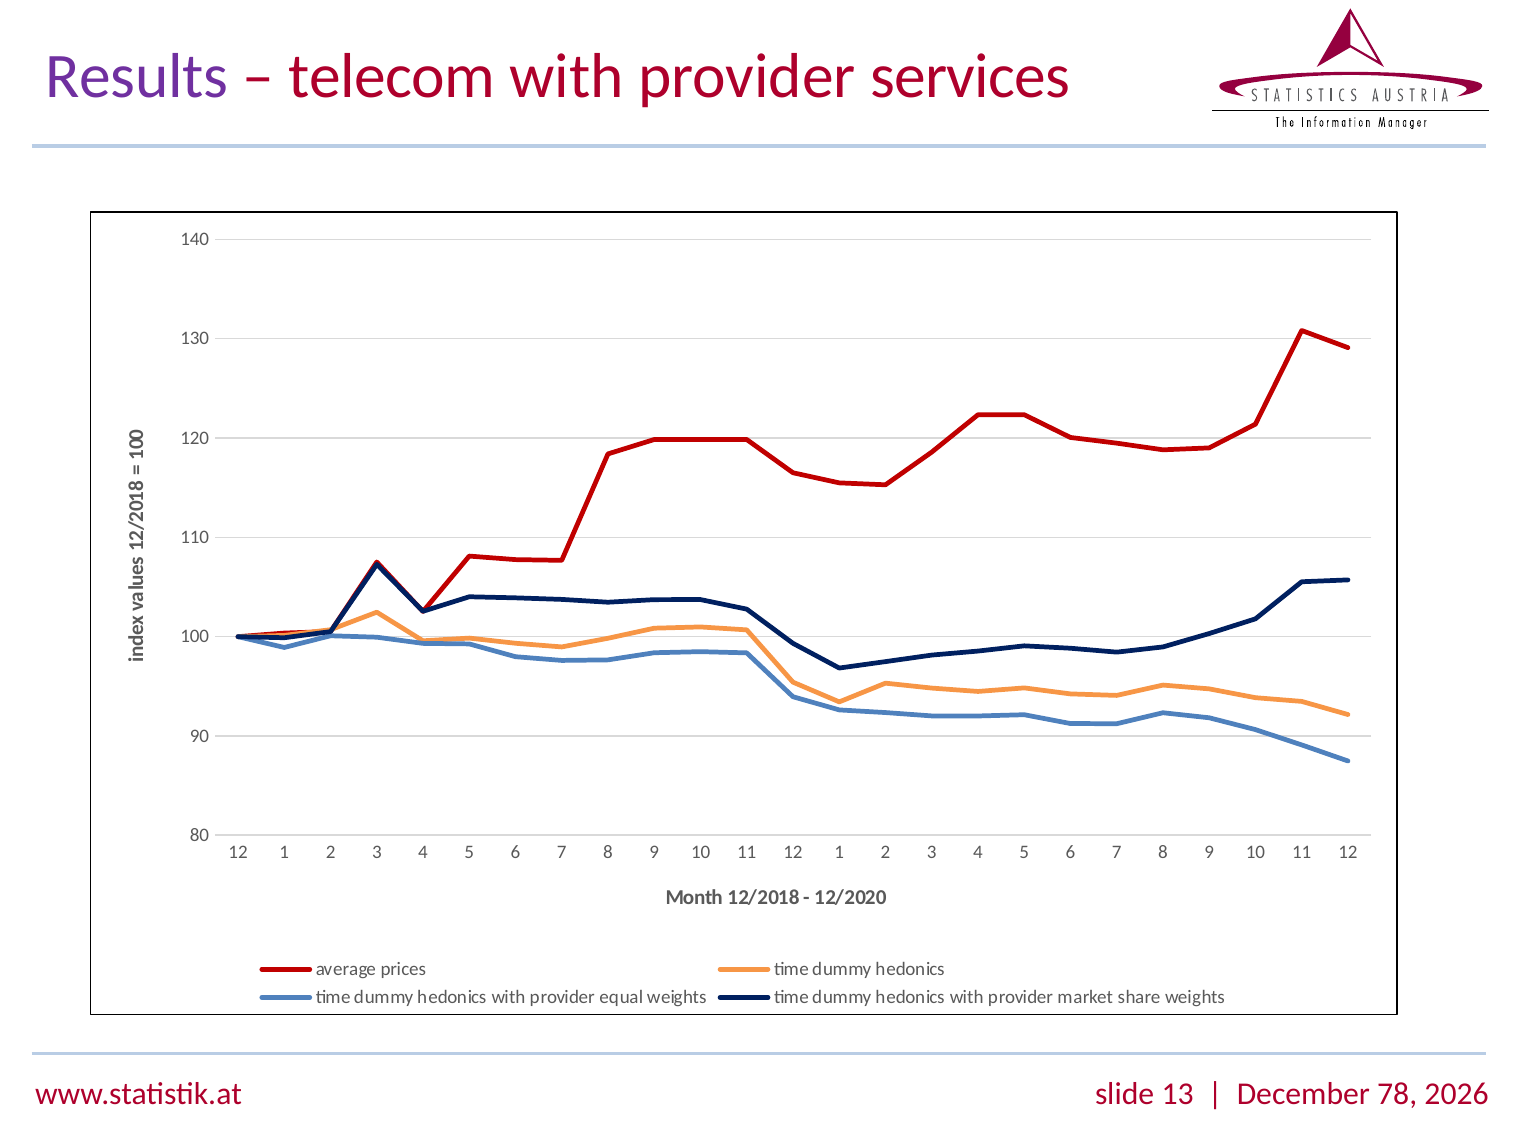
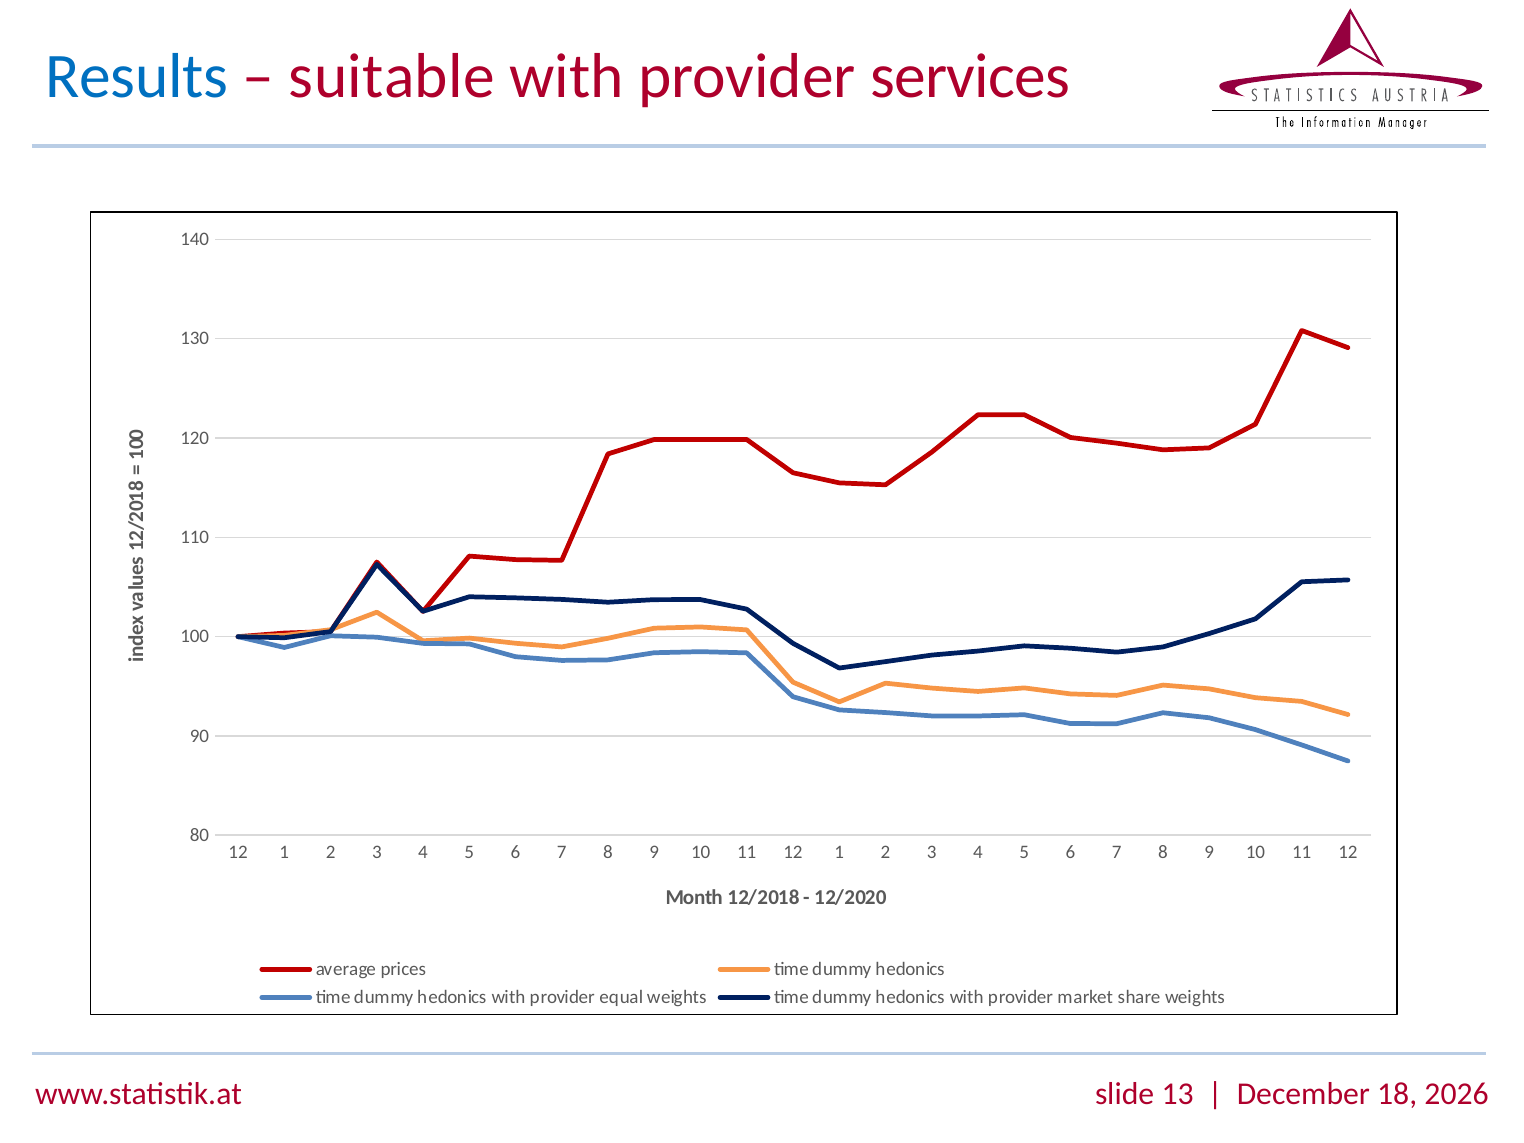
Results colour: purple -> blue
telecom: telecom -> suitable
78: 78 -> 18
